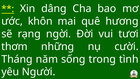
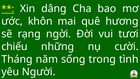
thơm: thơm -> chiếu
